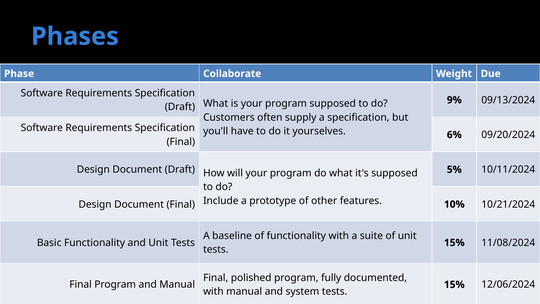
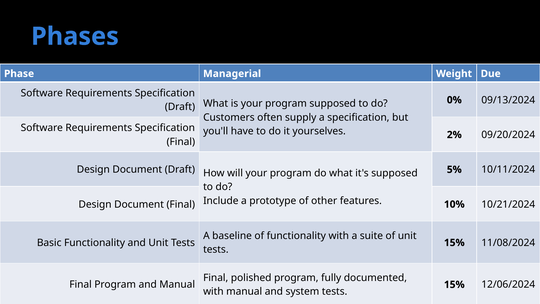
Collaborate: Collaborate -> Managerial
9%: 9% -> 0%
6%: 6% -> 2%
